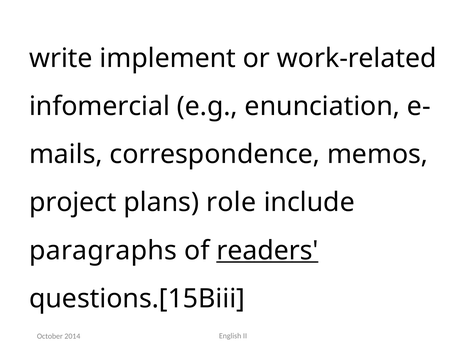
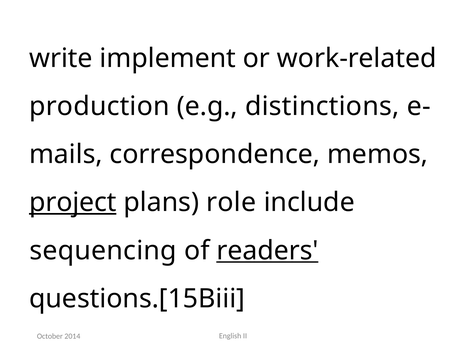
infomercial: infomercial -> production
enunciation: enunciation -> distinctions
project underline: none -> present
paragraphs: paragraphs -> sequencing
